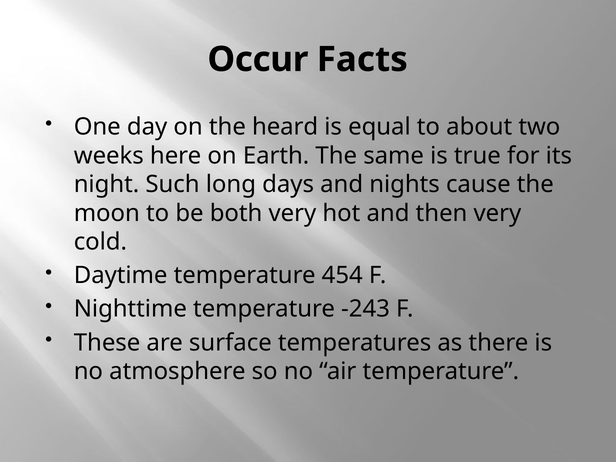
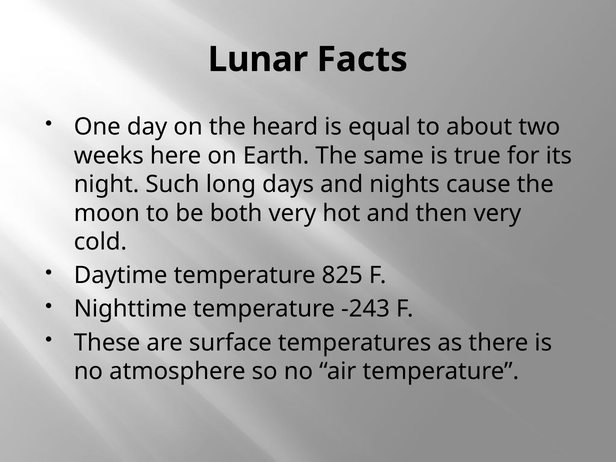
Occur: Occur -> Lunar
454: 454 -> 825
